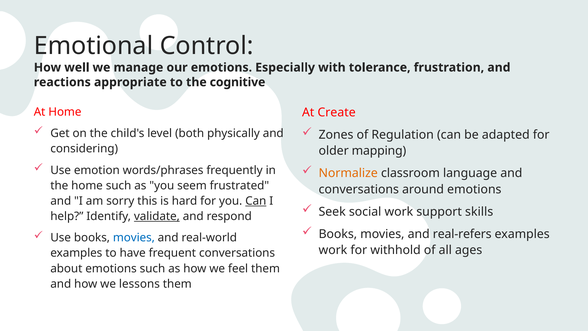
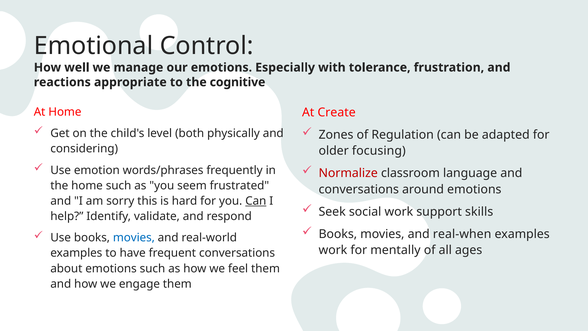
mapping: mapping -> focusing
Normalize colour: orange -> red
validate underline: present -> none
real-refers: real-refers -> real-when
withhold: withhold -> mentally
lessons: lessons -> engage
